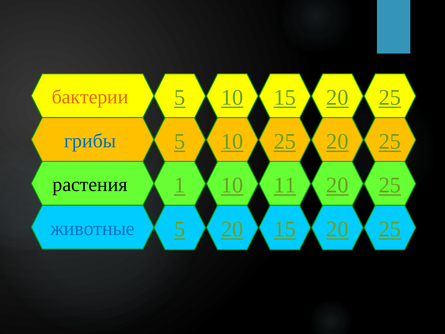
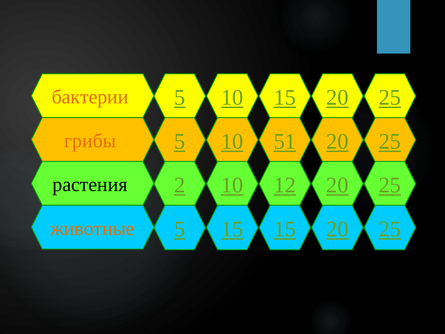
грибы colour: blue -> orange
10 25: 25 -> 51
1: 1 -> 2
11: 11 -> 12
животные colour: blue -> orange
5 20: 20 -> 15
